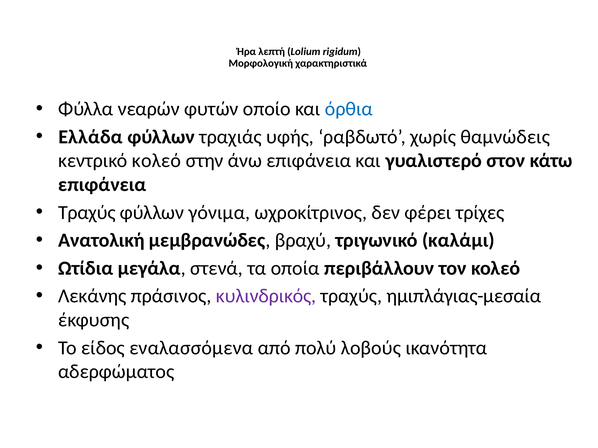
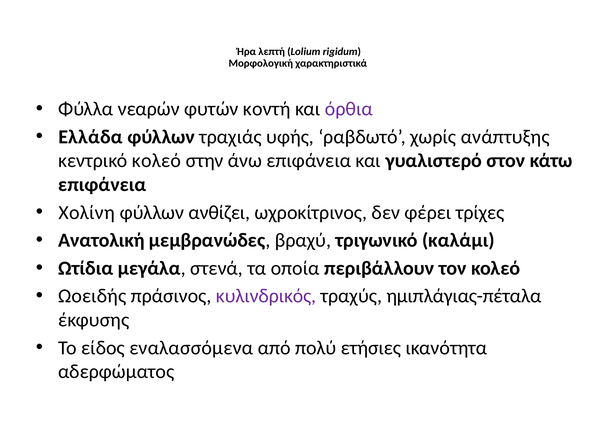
οποίο: οποίο -> κοντή
όρθια colour: blue -> purple
θαμνώδεις: θαμνώδεις -> ανάπτυξης
Τραχύς at (87, 213): Τραχύς -> Χολίνη
γόνιμα: γόνιμα -> ανθίζει
Λεκάνης: Λεκάνης -> Ωοειδής
ημιπλάγιας-μεσαία: ημιπλάγιας-μεσαία -> ημιπλάγιας-πέταλα
λοβούς: λοβούς -> ετήσιες
